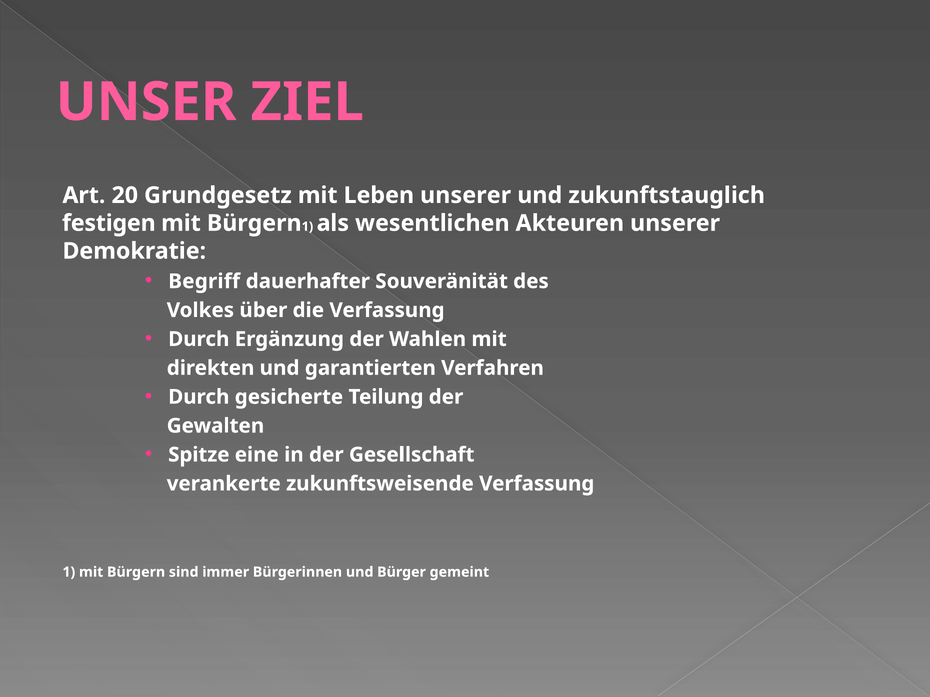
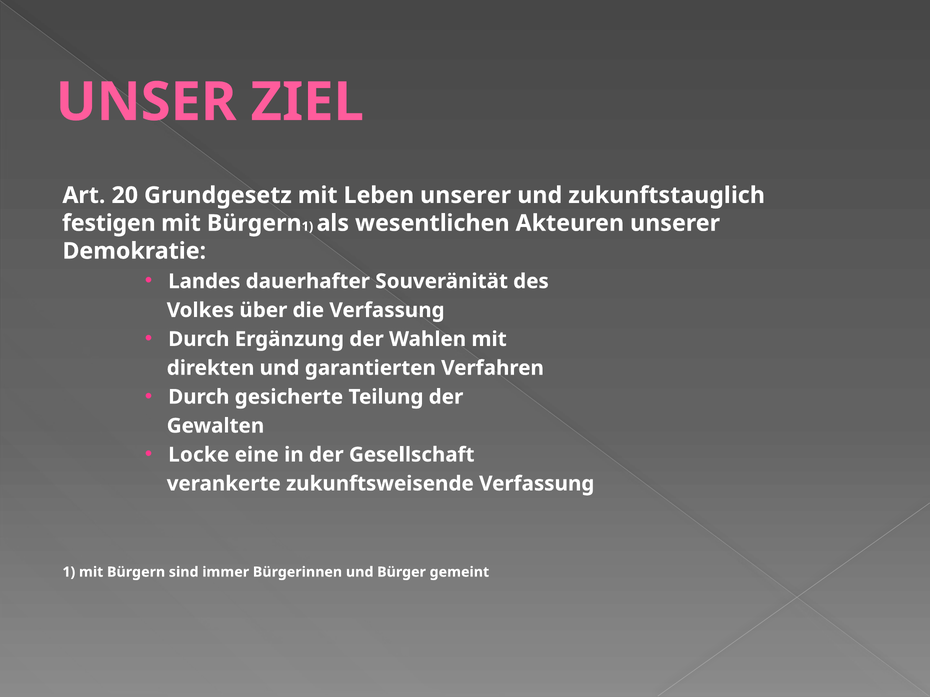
Begriff: Begriff -> Landes
Spitze: Spitze -> Locke
